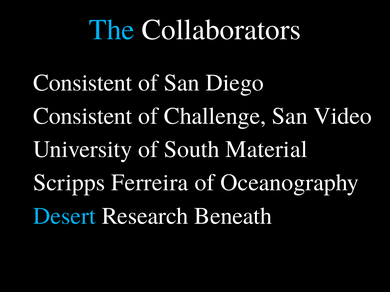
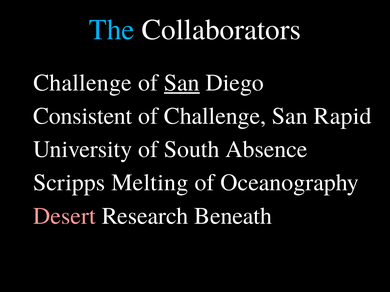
Consistent at (83, 83): Consistent -> Challenge
San at (182, 83) underline: none -> present
Video: Video -> Rapid
Material: Material -> Absence
Ferreira: Ferreira -> Melting
Desert colour: light blue -> pink
